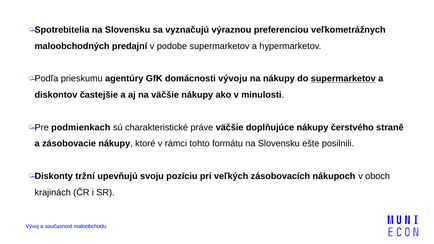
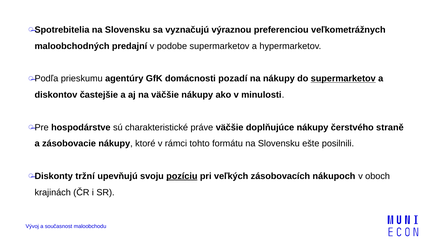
vývoju: vývoju -> pozadí
podmienkach: podmienkach -> hospodárstve
pozíciu underline: none -> present
